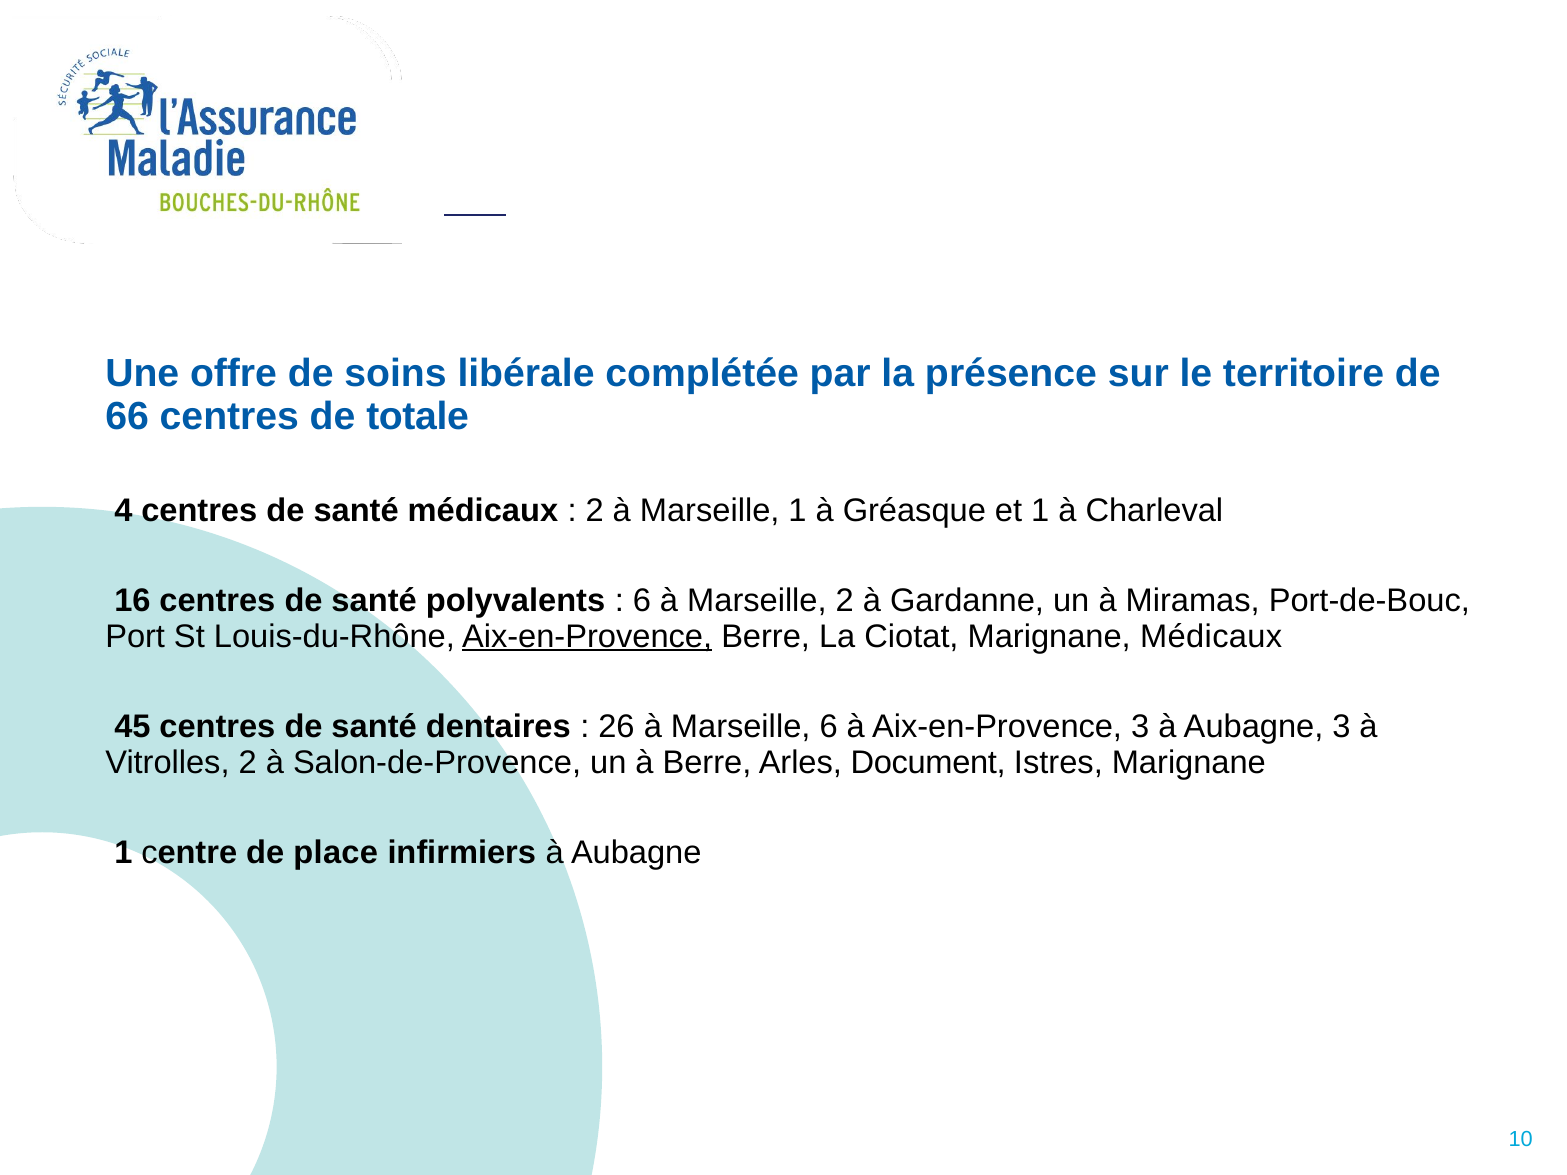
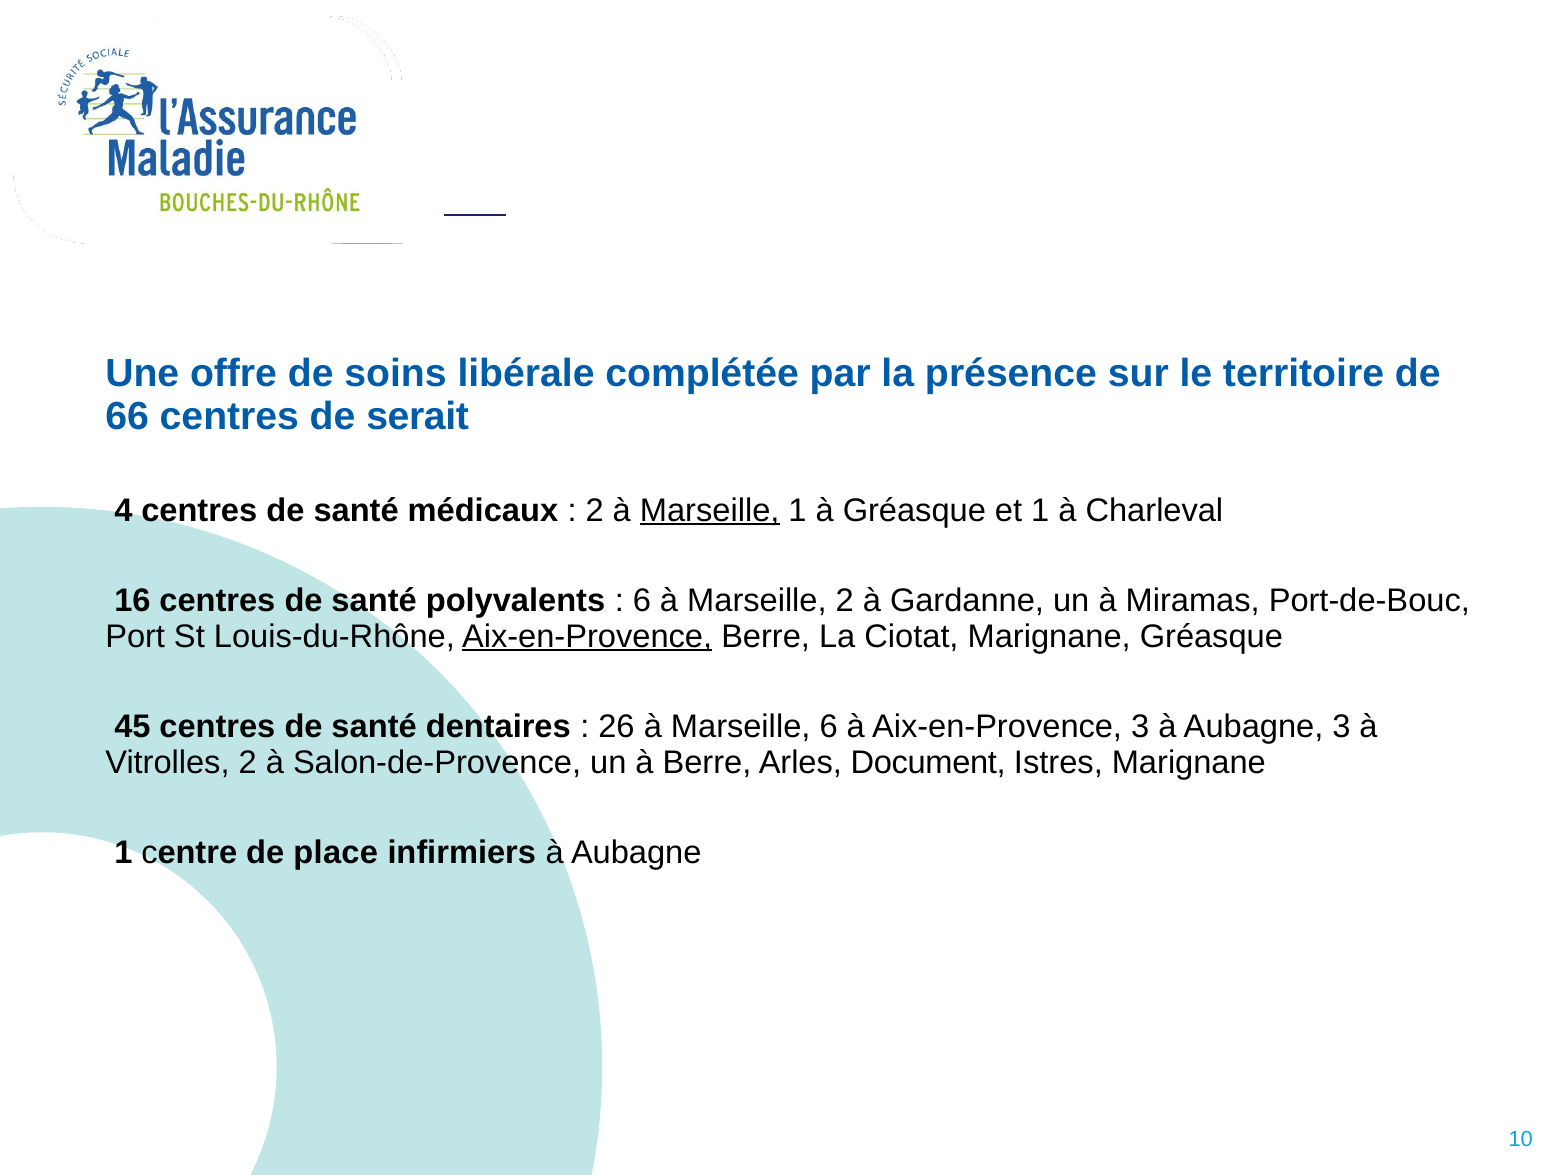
totale: totale -> serait
Marseille at (710, 511) underline: none -> present
Marignane Médicaux: Médicaux -> Gréasque
